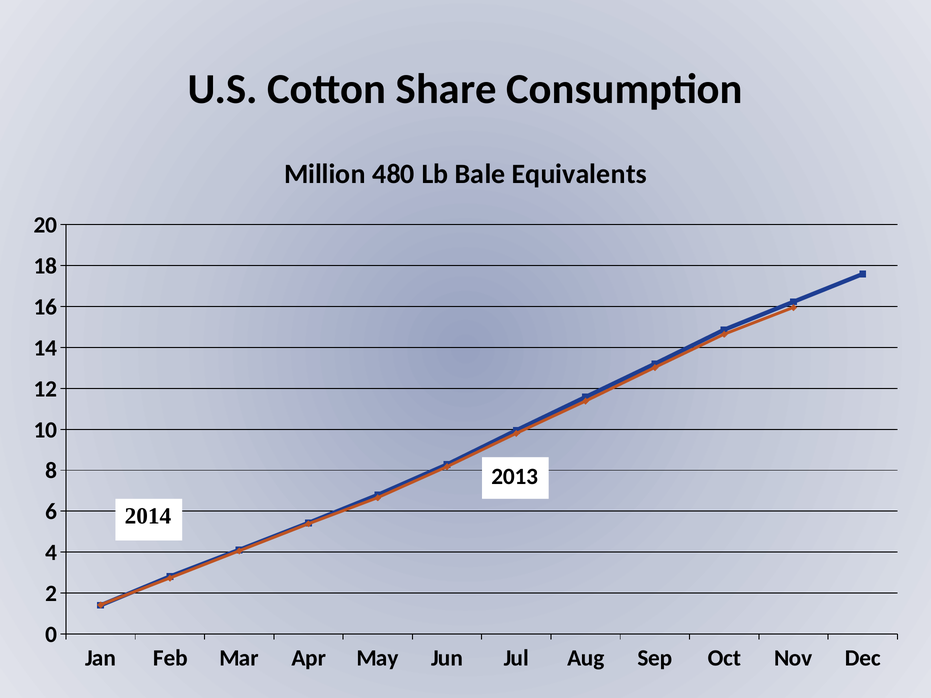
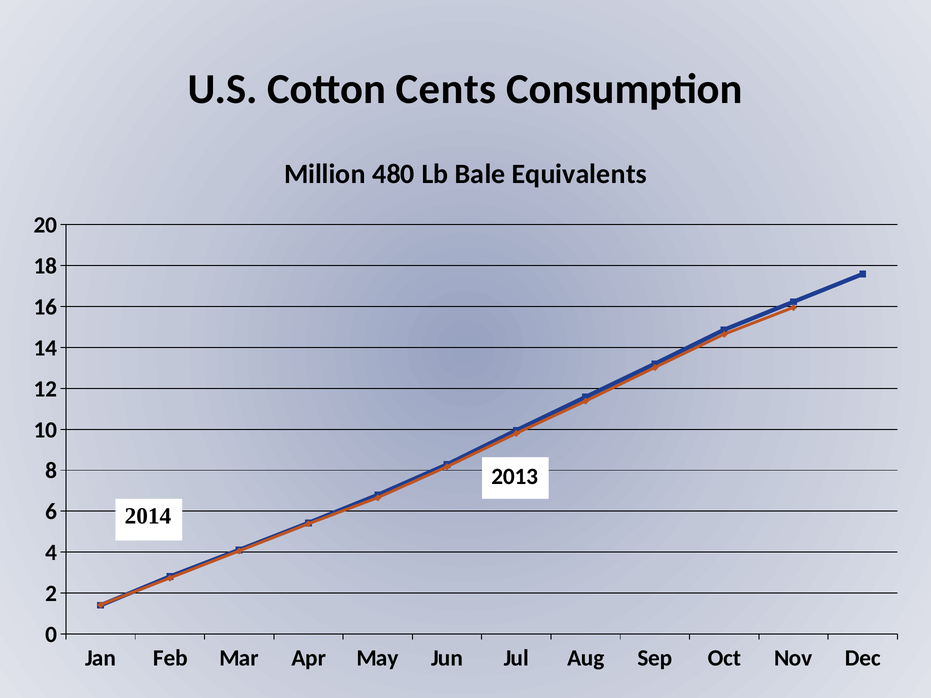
Share: Share -> Cents
